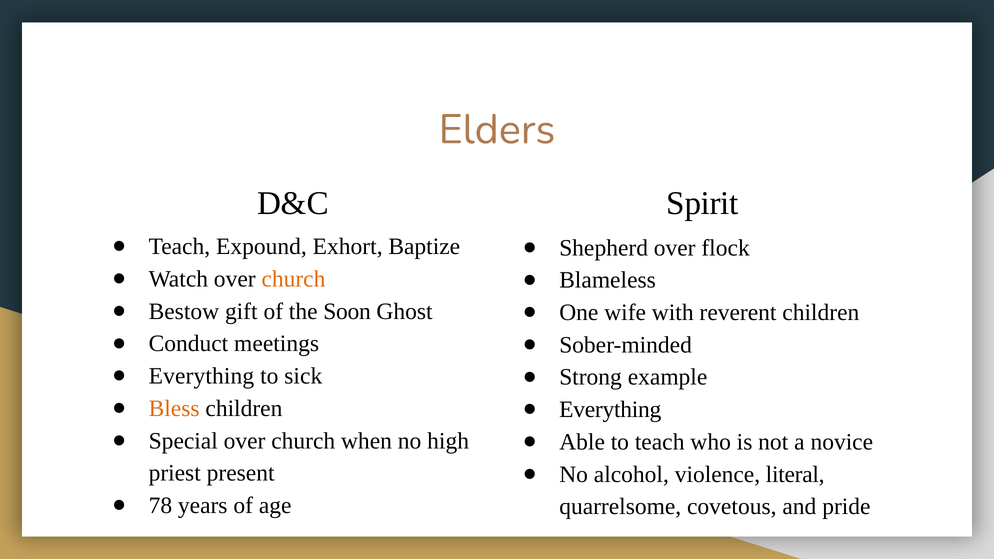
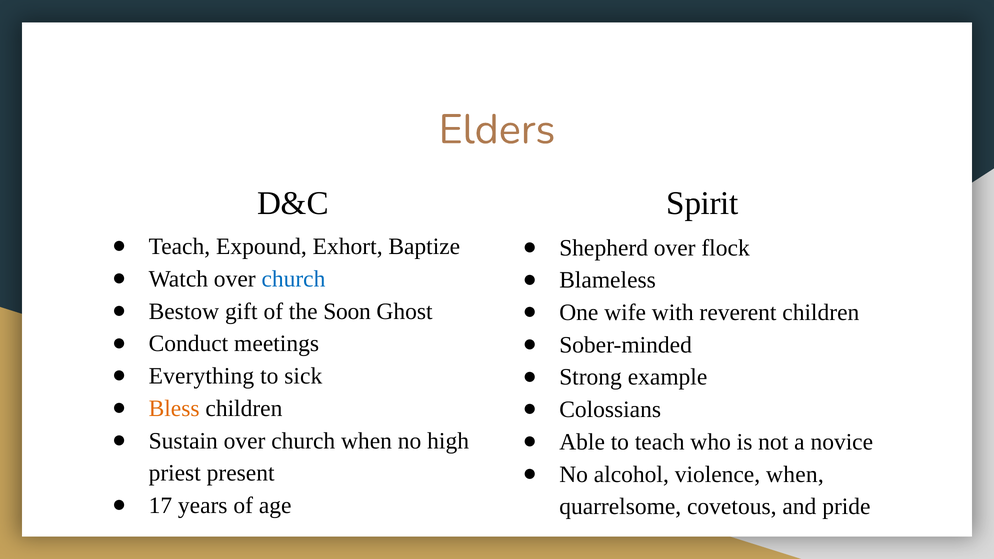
church at (293, 279) colour: orange -> blue
Everything at (610, 410): Everything -> Colossians
Special: Special -> Sustain
violence literal: literal -> when
78: 78 -> 17
